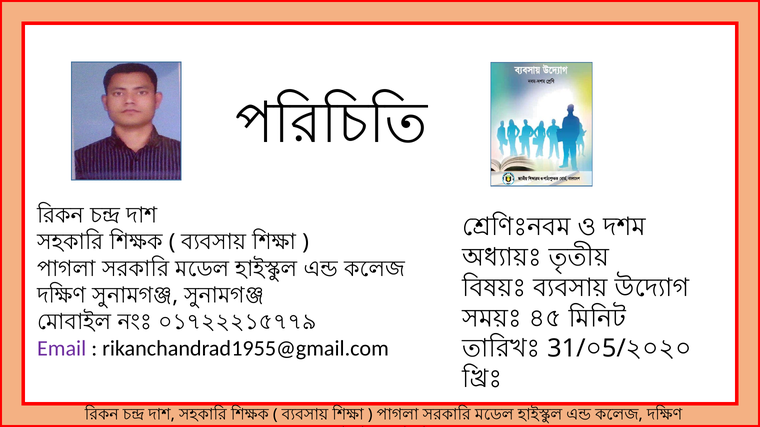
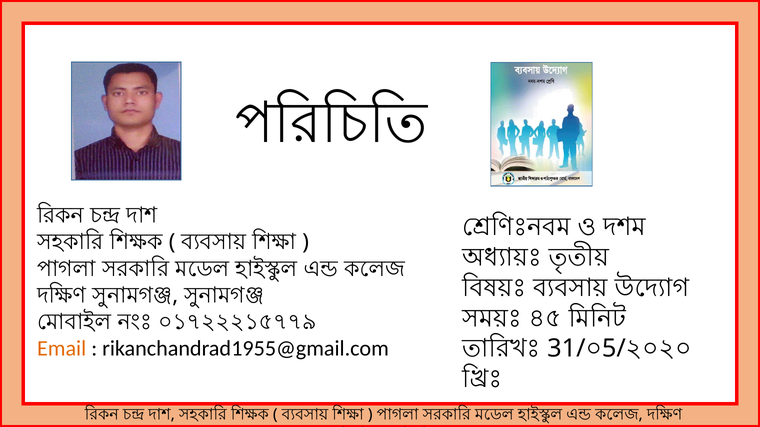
Email colour: purple -> orange
